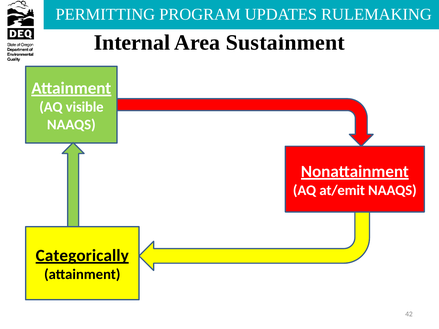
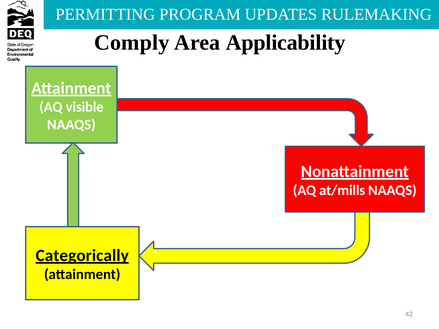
Internal: Internal -> Comply
Sustainment: Sustainment -> Applicability
at/emit: at/emit -> at/mills
